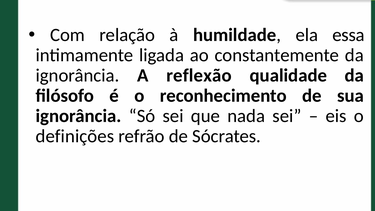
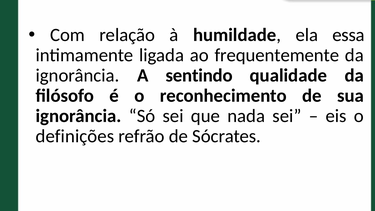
constantemente: constantemente -> frequentemente
reflexão: reflexão -> sentindo
